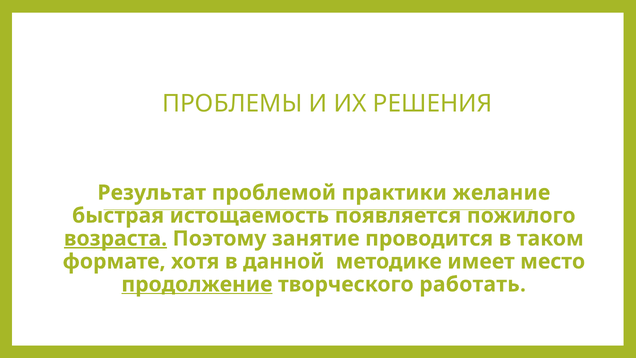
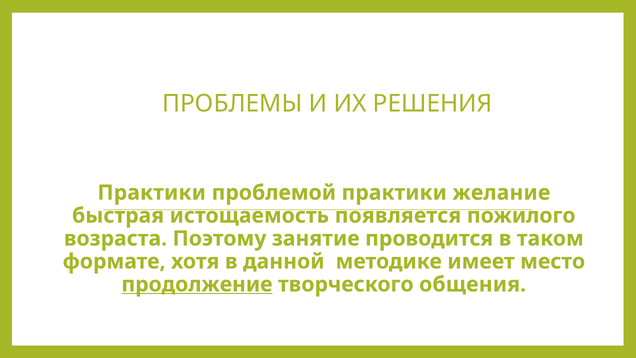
Результат at (152, 193): Результат -> Практики
возраста underline: present -> none
работать: работать -> общения
